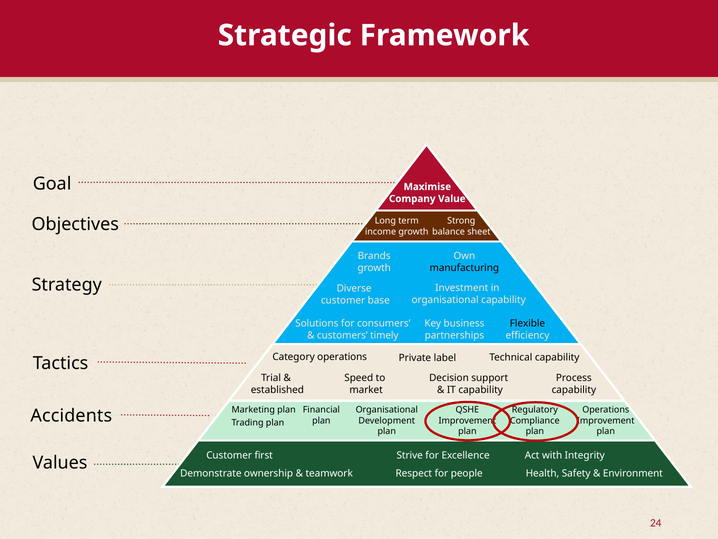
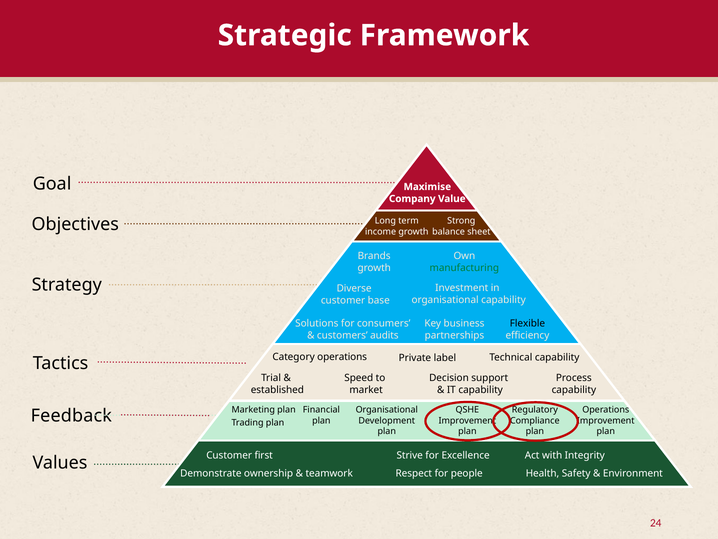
manufacturing colour: black -> green
timely: timely -> audits
Accidents: Accidents -> Feedback
